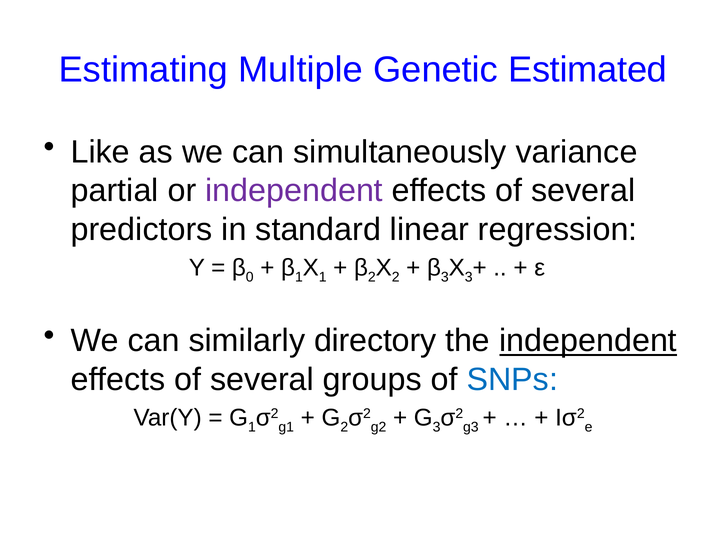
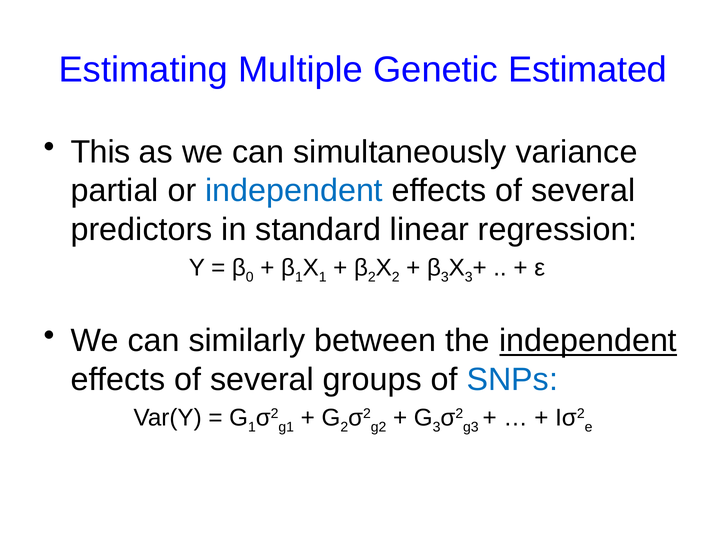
Like: Like -> This
independent at (294, 191) colour: purple -> blue
directory: directory -> between
